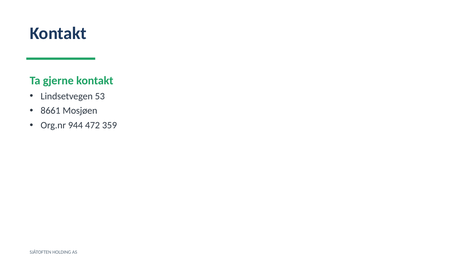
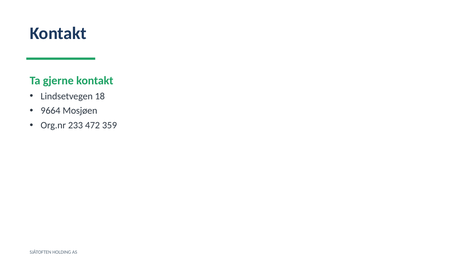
53: 53 -> 18
8661: 8661 -> 9664
944: 944 -> 233
